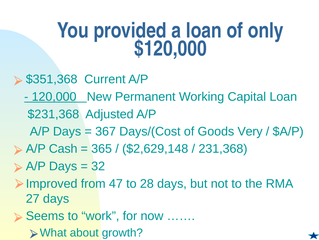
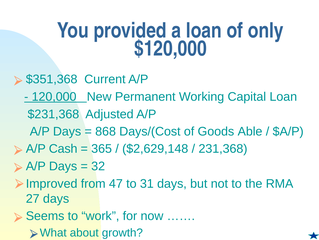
367: 367 -> 868
Very: Very -> Able
28: 28 -> 31
